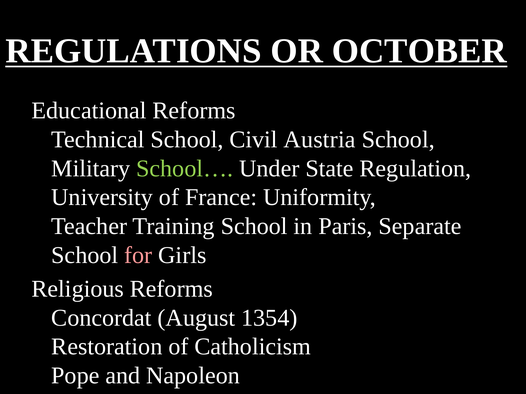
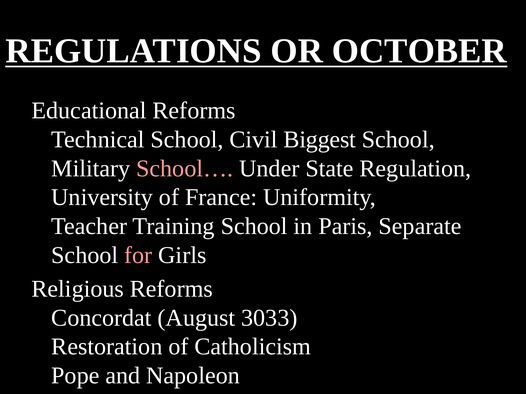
Austria: Austria -> Biggest
School… colour: light green -> pink
1354: 1354 -> 3033
